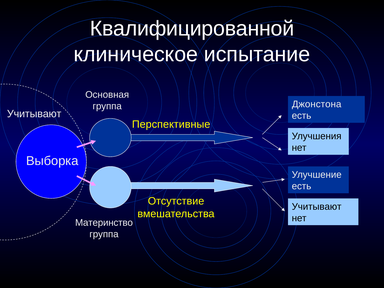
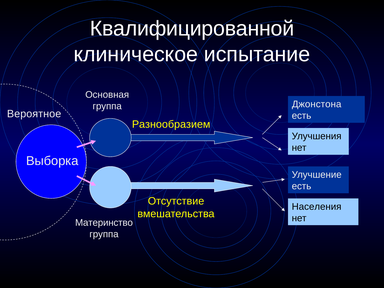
Учитывают at (34, 114): Учитывают -> Вероятное
Перспективные: Перспективные -> Разнообразием
Учитывают at (317, 207): Учитывают -> Населения
